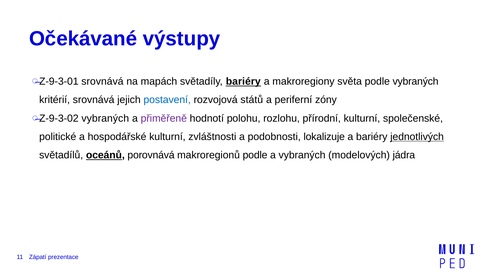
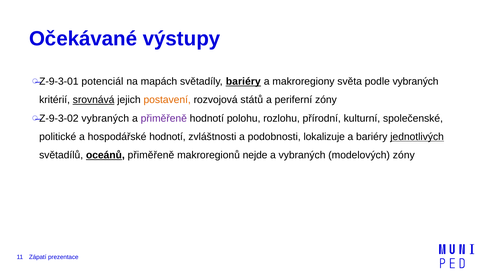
srovnává at (102, 81): srovnává -> potenciál
srovnává at (94, 100) underline: none -> present
postavení colour: blue -> orange
hospodářské kulturní: kulturní -> hodnotí
oceánů porovnává: porovnává -> přiměřeně
makroregionů podle: podle -> nejde
modelových jádra: jádra -> zóny
